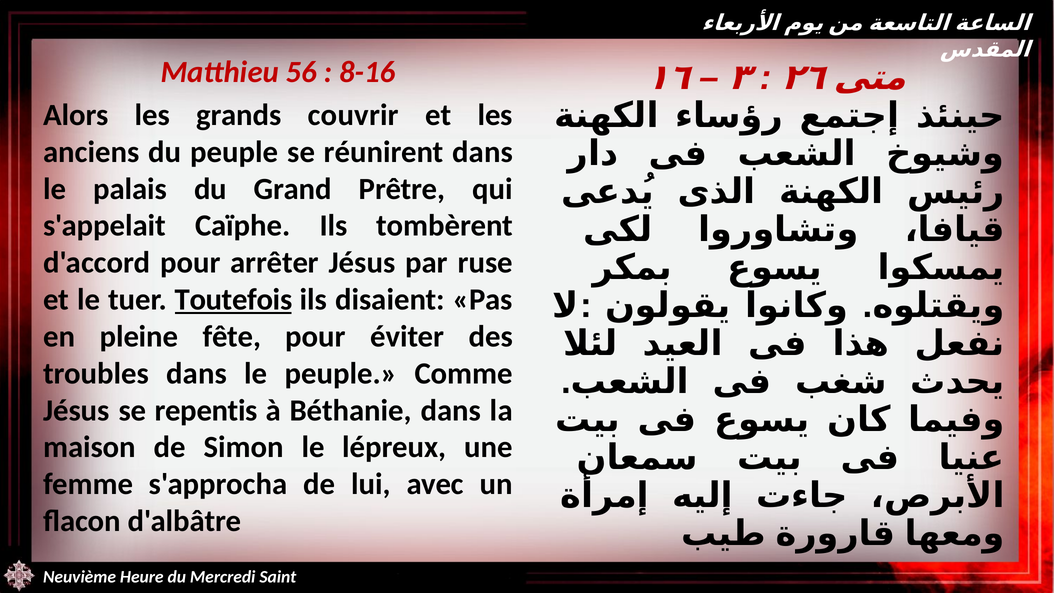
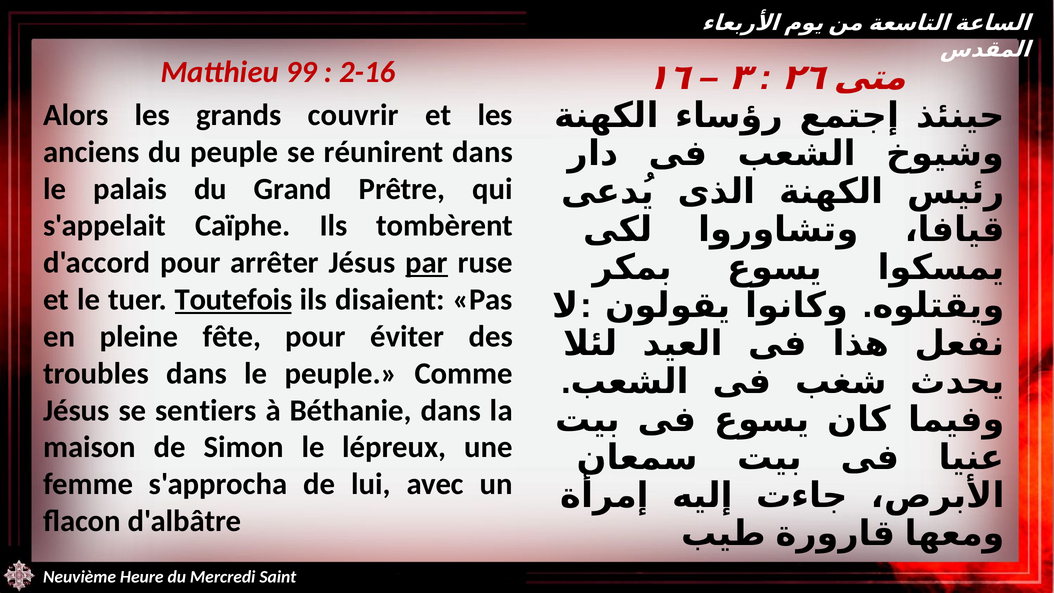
56: 56 -> 99
8-16: 8-16 -> 2-16
par underline: none -> present
repentis: repentis -> sentiers
